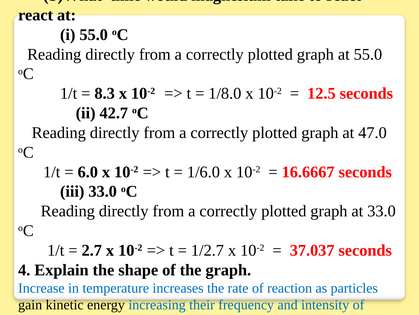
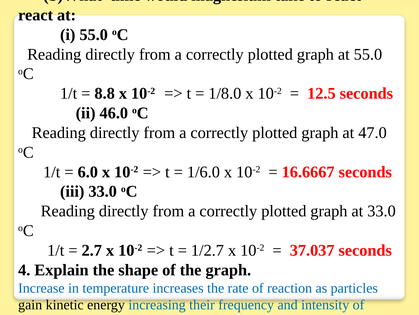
8.3: 8.3 -> 8.8
42.7: 42.7 -> 46.0
